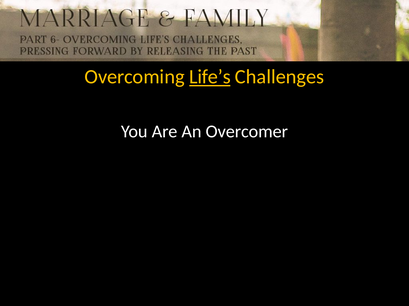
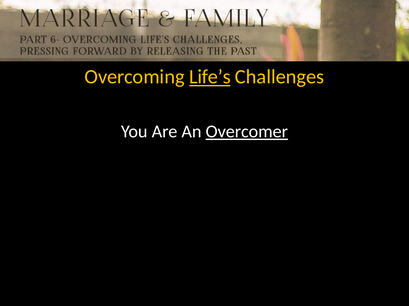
Overcomer underline: none -> present
